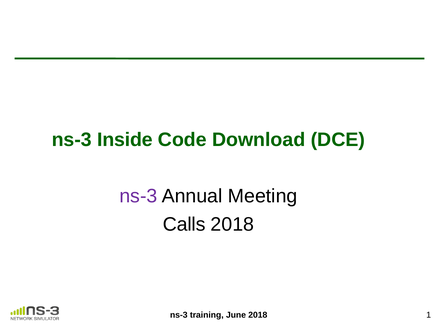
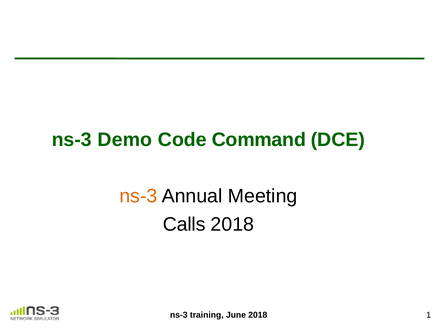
Inside: Inside -> Demo
Download: Download -> Command
ns-3 at (138, 196) colour: purple -> orange
